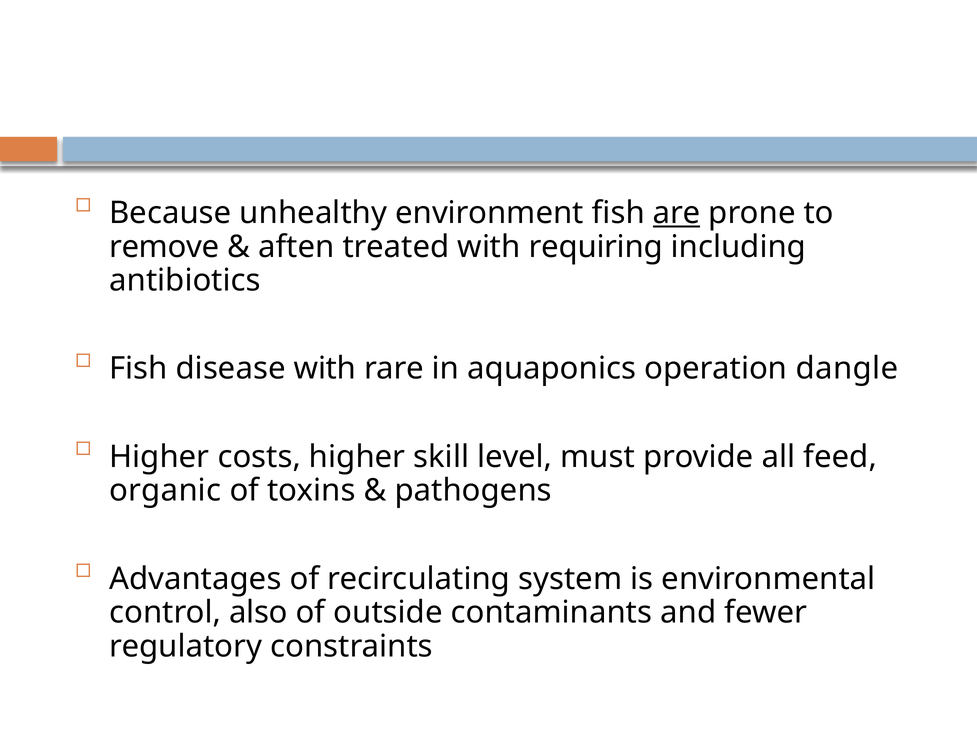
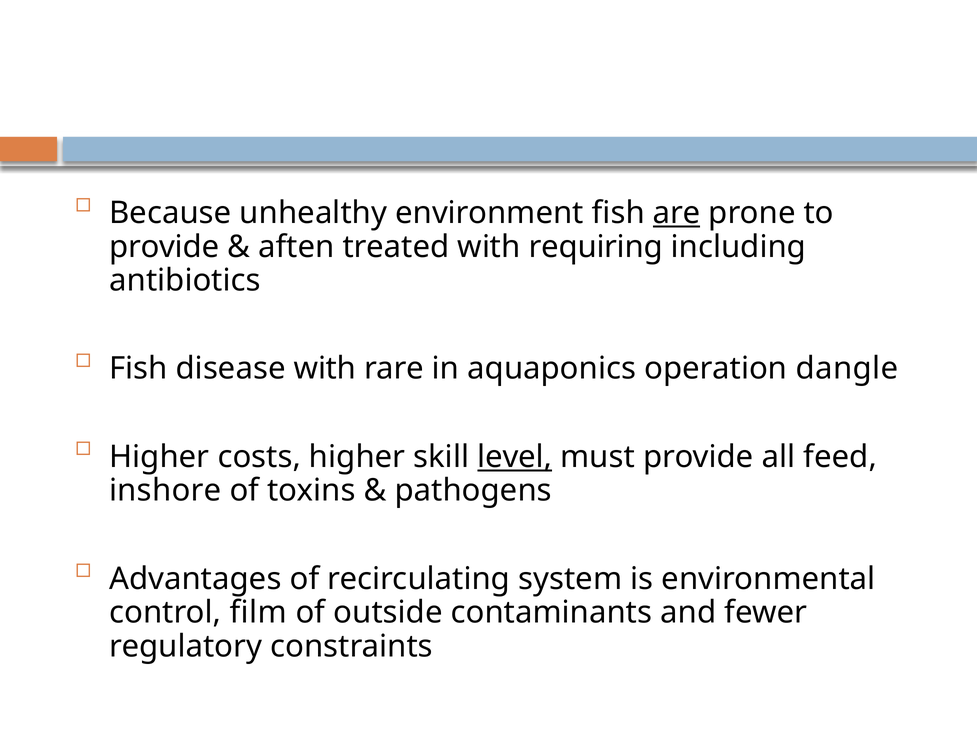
remove at (164, 247): remove -> provide
level underline: none -> present
organic: organic -> inshore
also: also -> film
